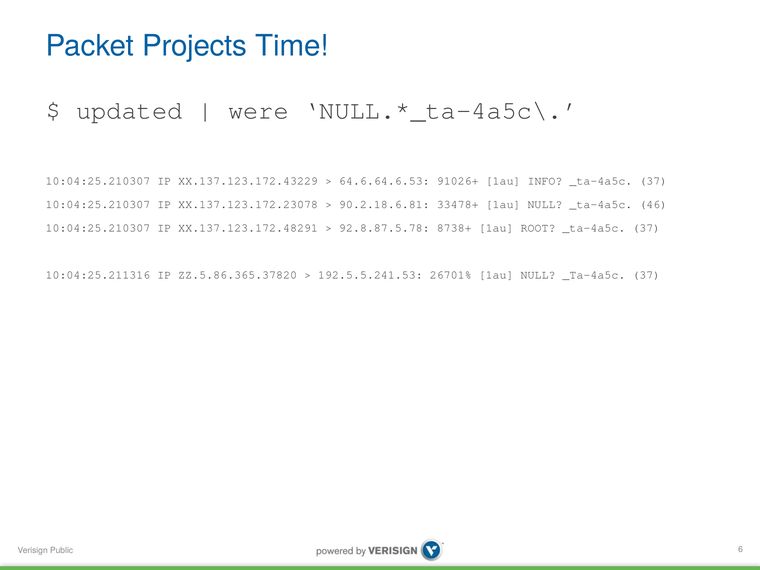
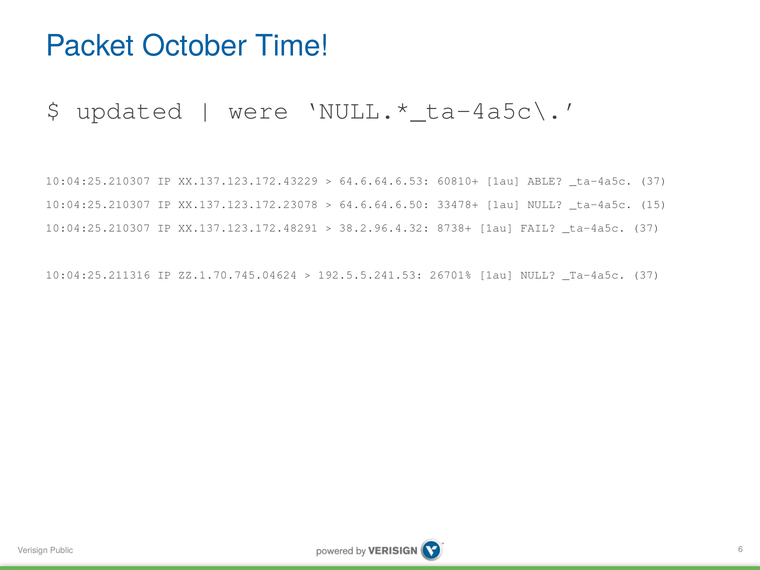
Projects: Projects -> October
91026+: 91026+ -> 60810+
INFO: INFO -> ABLE
90.2.18.6.81: 90.2.18.6.81 -> 64.6.64.6.50
46: 46 -> 15
92.8.87.5.78: 92.8.87.5.78 -> 38.2.96.4.32
ROOT: ROOT -> FAIL
ZZ.5.86.365.37820: ZZ.5.86.365.37820 -> ZZ.1.70.745.04624
